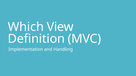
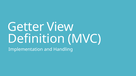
Which: Which -> Getter
